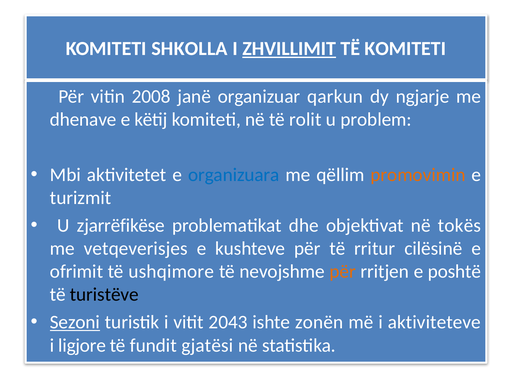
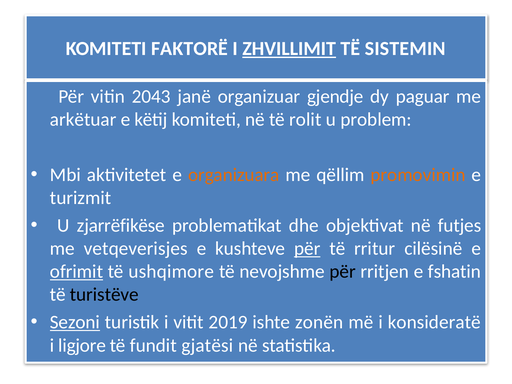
SHKOLLA: SHKOLLA -> FAKTORË
TË KOMITETI: KOMITETI -> SISTEMIN
2008: 2008 -> 2043
qarkun: qarkun -> gjendje
ngjarje: ngjarje -> paguar
dhenave: dhenave -> arkëtuar
organizuara colour: blue -> orange
tokës: tokës -> futjes
për at (307, 249) underline: none -> present
ofrimit underline: none -> present
për at (343, 272) colour: orange -> black
poshtë: poshtë -> fshatin
2043: 2043 -> 2019
aktiviteteve: aktiviteteve -> konsideratë
